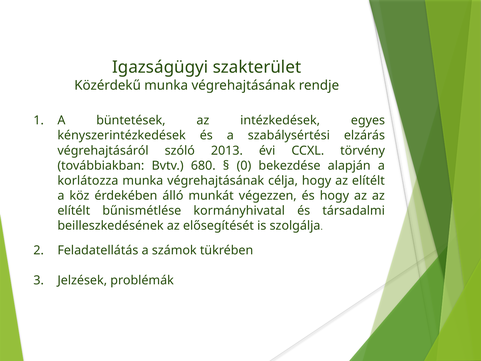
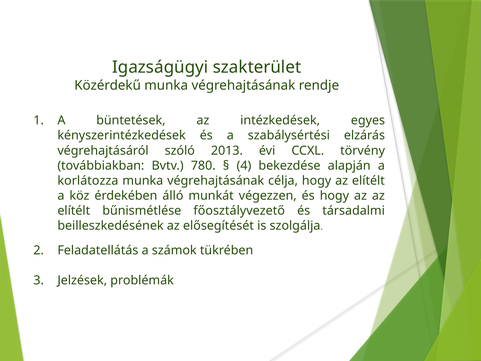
680: 680 -> 780
0: 0 -> 4
kormányhivatal: kormányhivatal -> főosztályvezető
